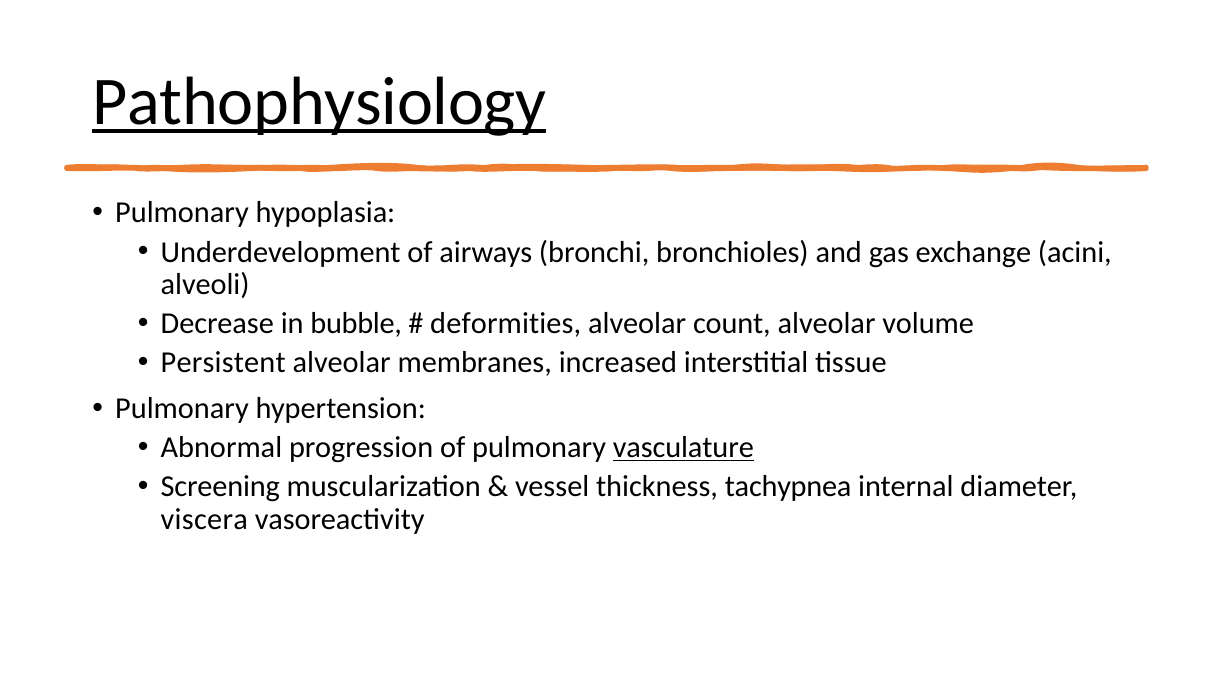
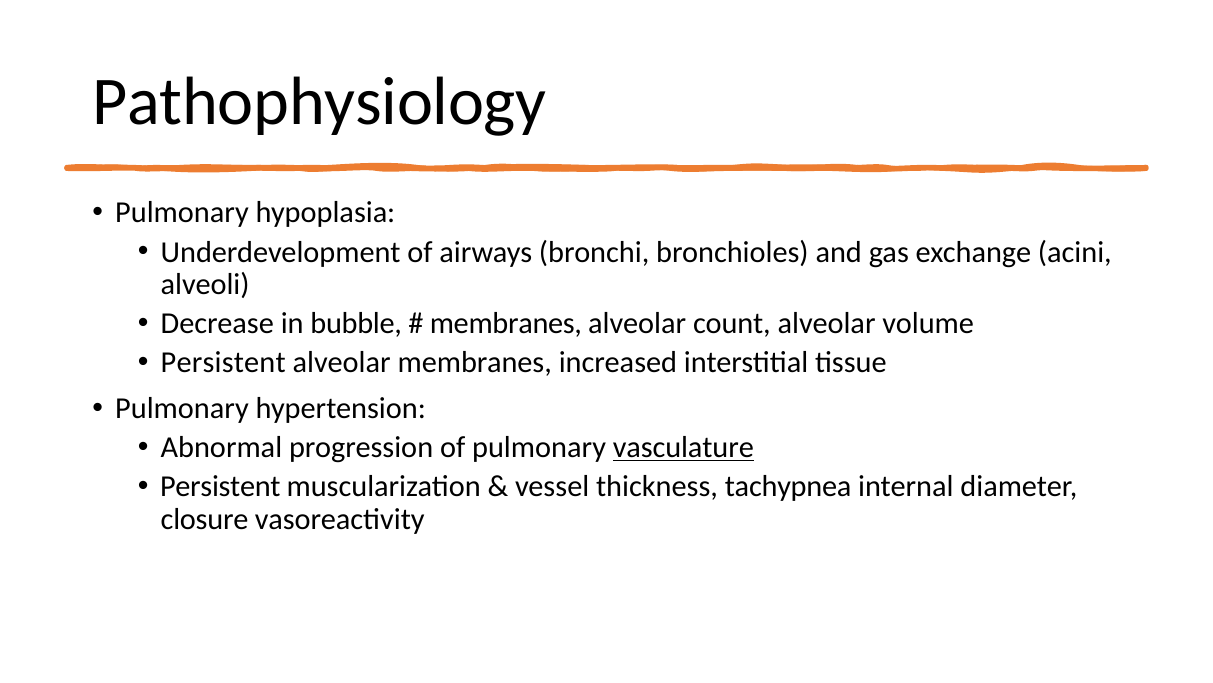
Pathophysiology underline: present -> none
deformities at (506, 324): deformities -> membranes
Screening at (220, 486): Screening -> Persistent
viscera: viscera -> closure
